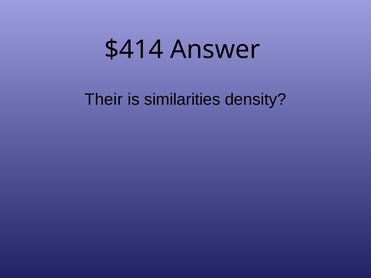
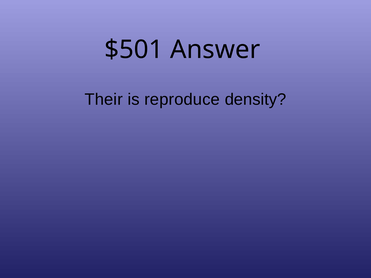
$414: $414 -> $501
similarities: similarities -> reproduce
